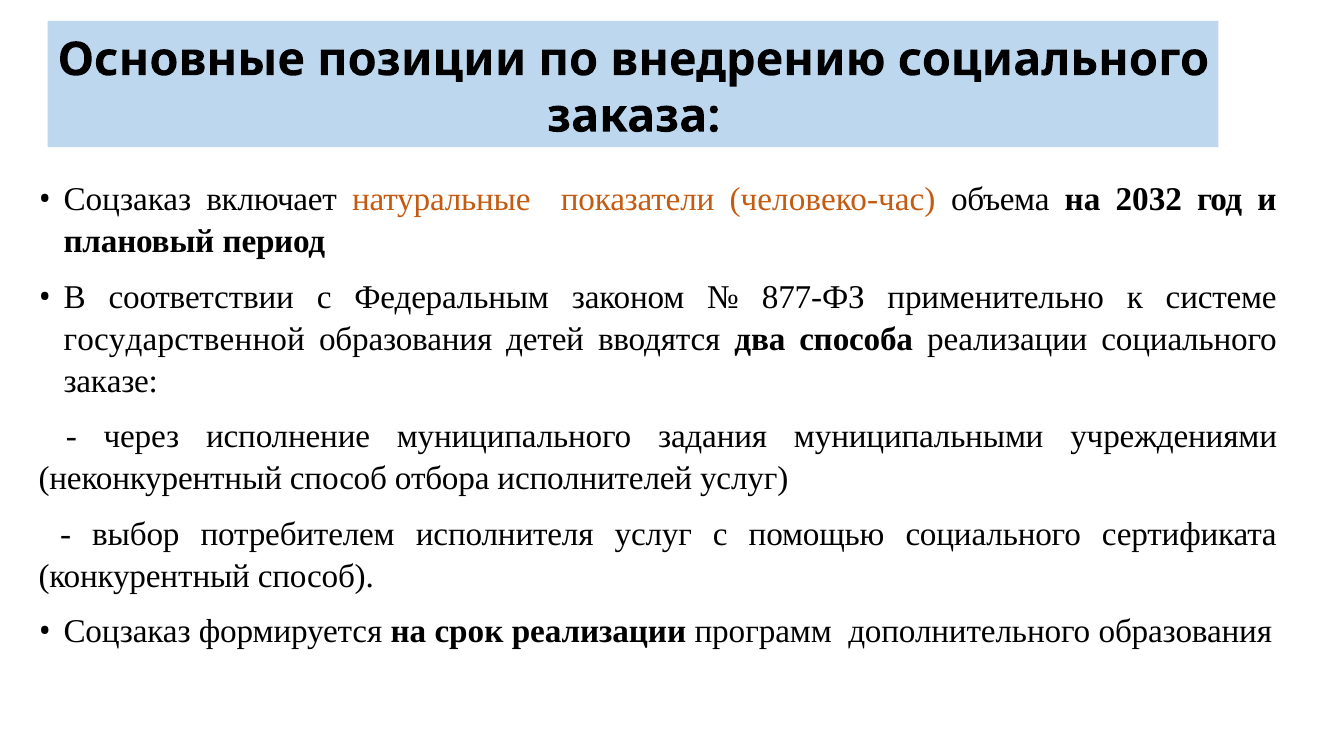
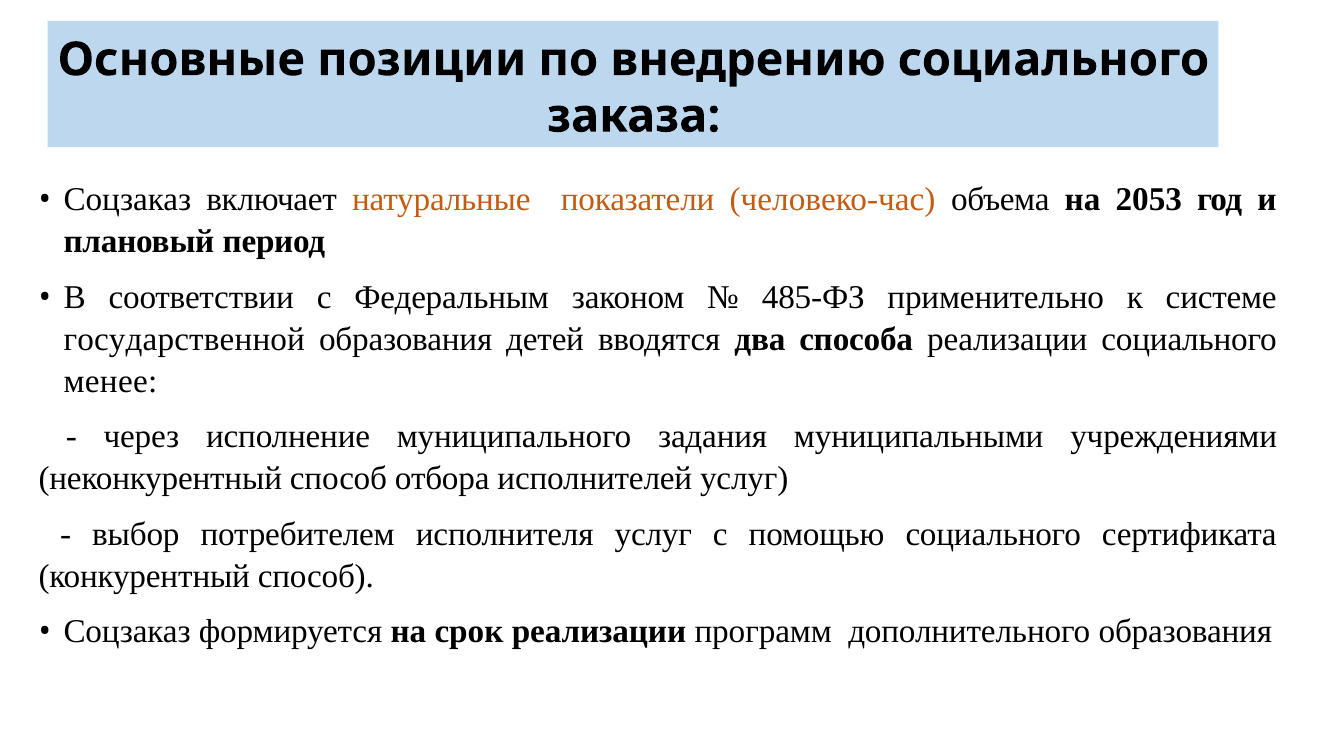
2032: 2032 -> 2053
877-ФЗ: 877-ФЗ -> 485-ФЗ
заказе: заказе -> менее
